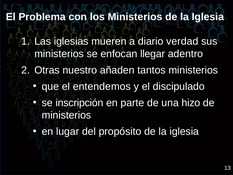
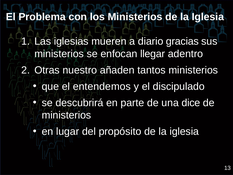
verdad: verdad -> gracias
inscripción: inscripción -> descubrirá
hizo: hizo -> dice
